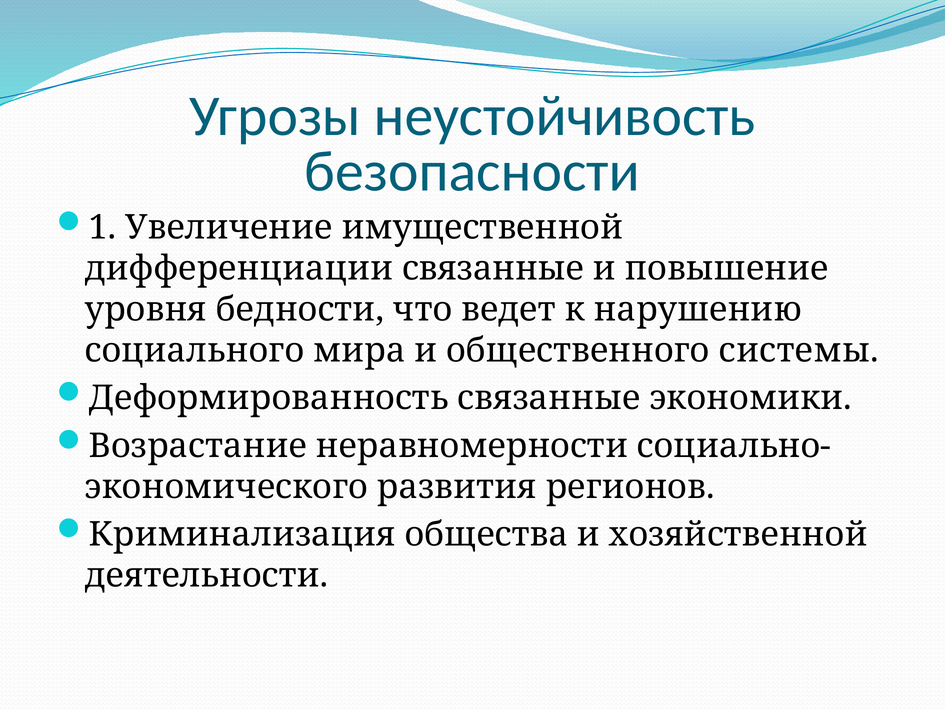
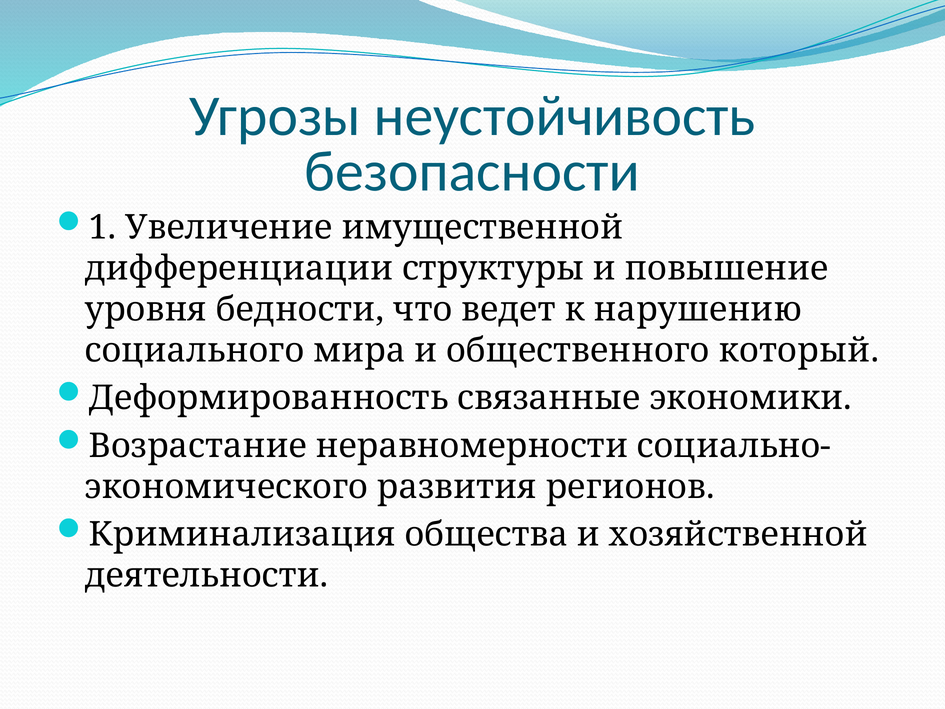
дифференциации связанные: связанные -> структуры
системы: системы -> который
